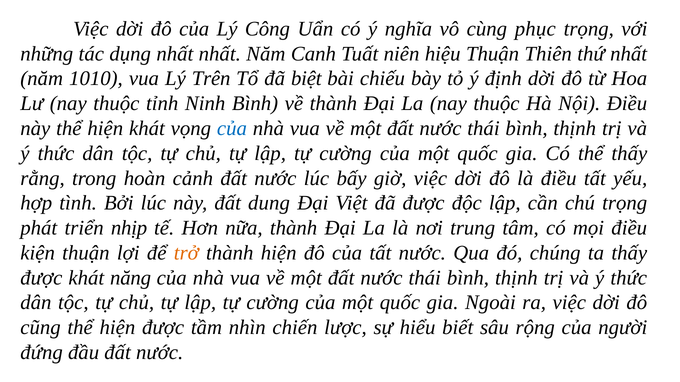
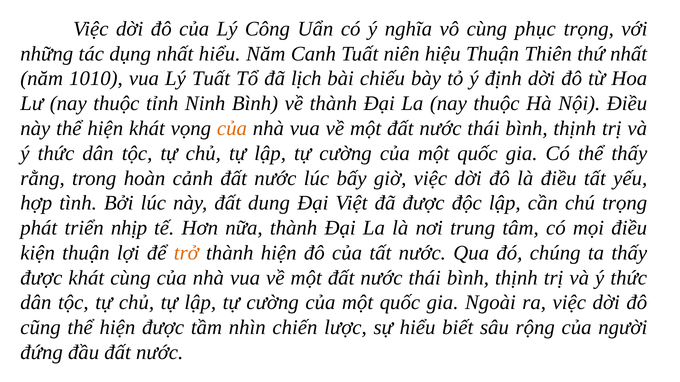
nhất nhất: nhất -> hiểu
Lý Trên: Trên -> Tuất
biệt: biệt -> lịch
của at (232, 129) colour: blue -> orange
khát năng: năng -> cùng
